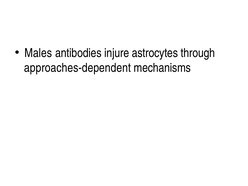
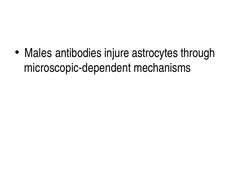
approaches-dependent: approaches-dependent -> microscopic-dependent
